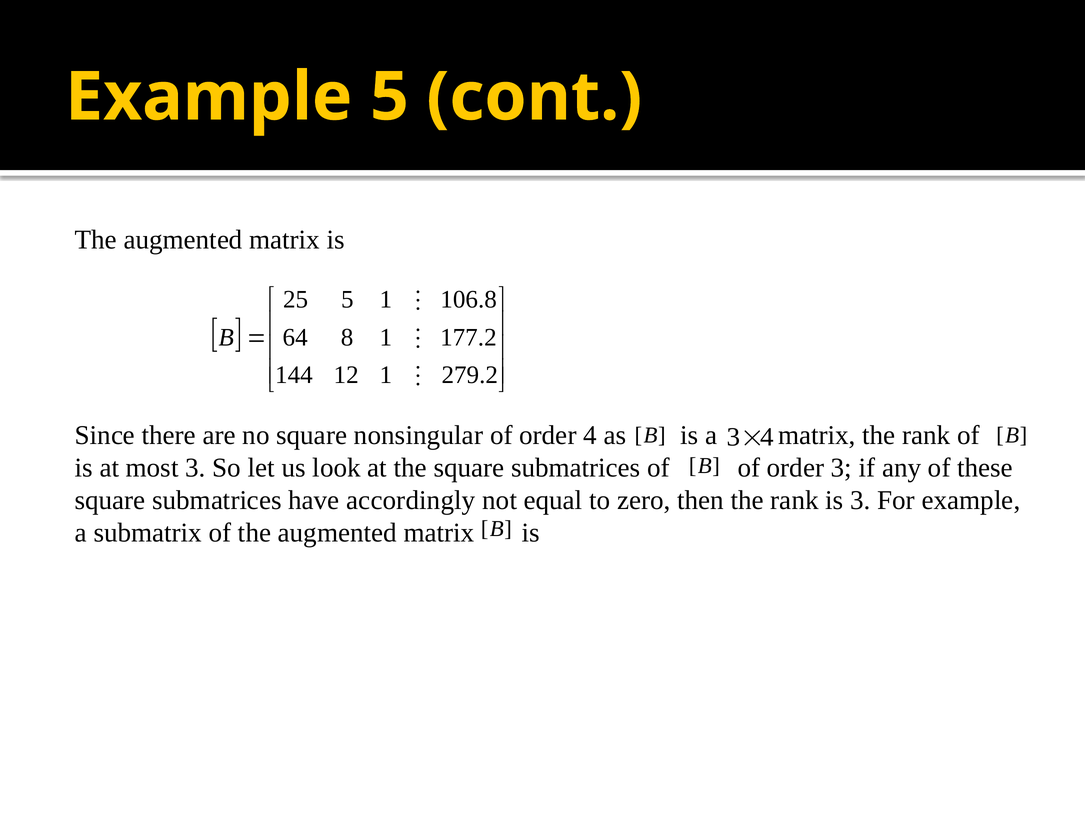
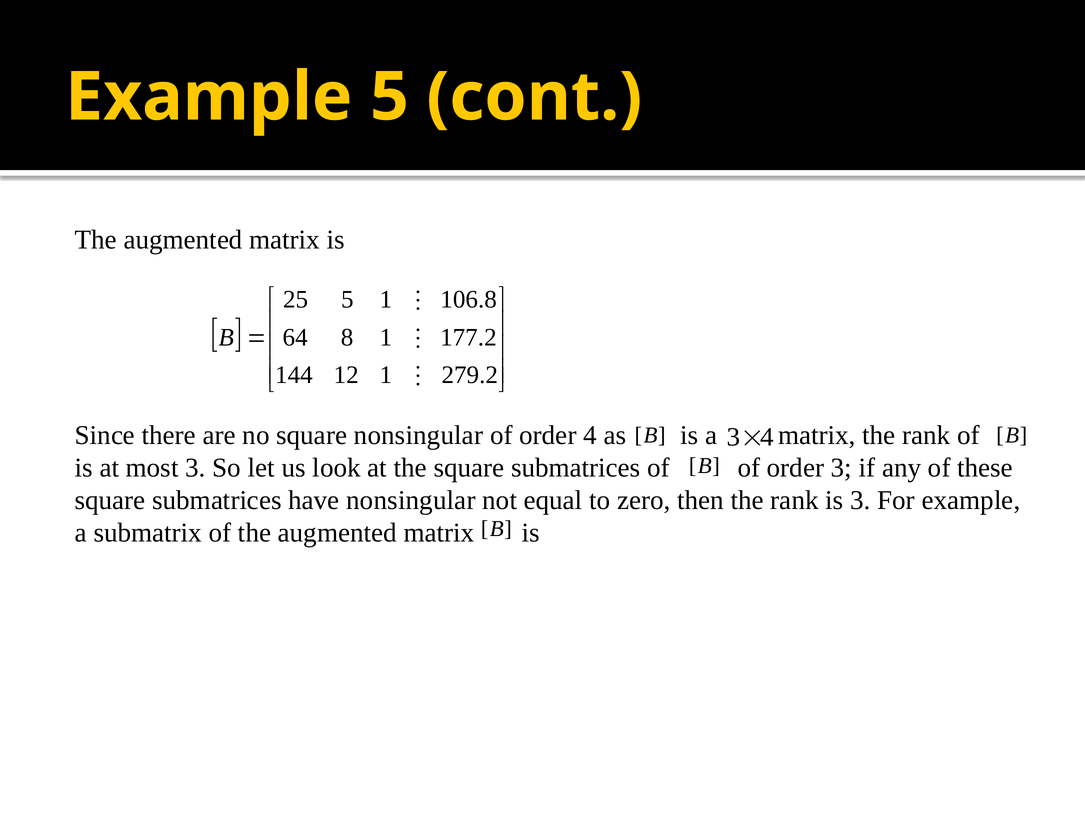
have accordingly: accordingly -> nonsingular
